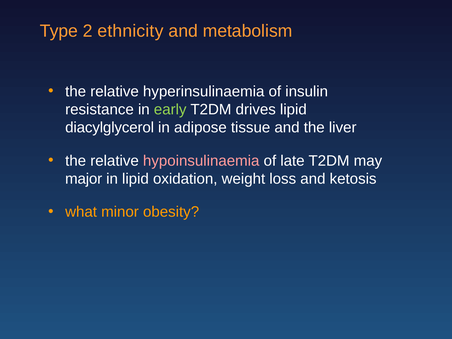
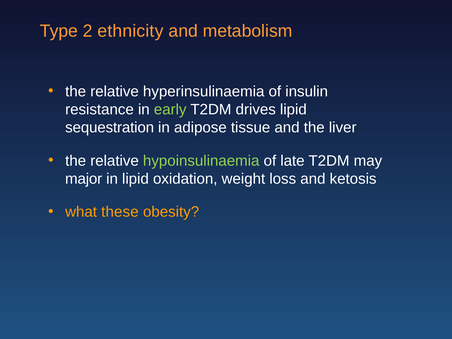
diacylglycerol: diacylglycerol -> sequestration
hypoinsulinaemia colour: pink -> light green
minor: minor -> these
